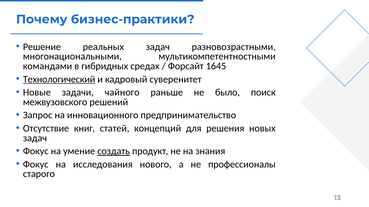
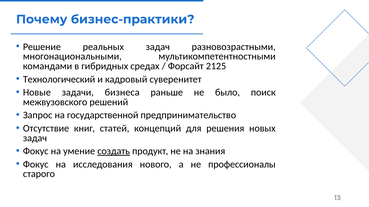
1645: 1645 -> 2125
Технологический underline: present -> none
чайного: чайного -> бизнеса
инновационного: инновационного -> государственной
